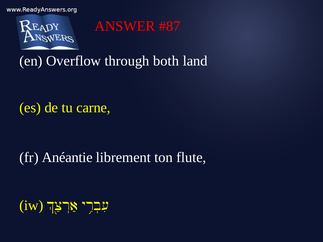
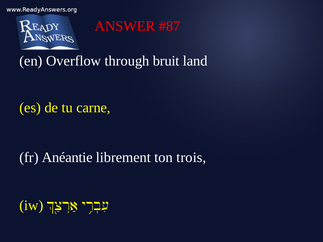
both: both -> bruit
flute: flute -> trois
